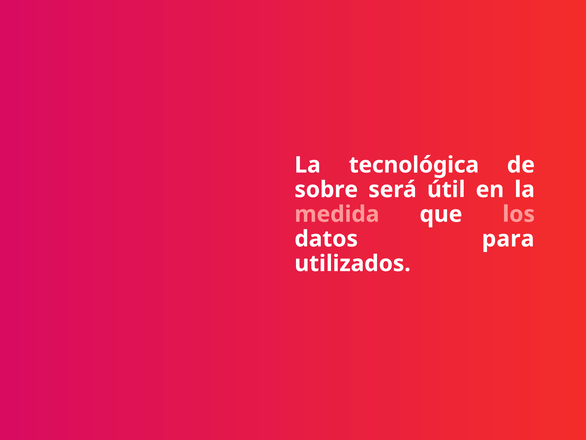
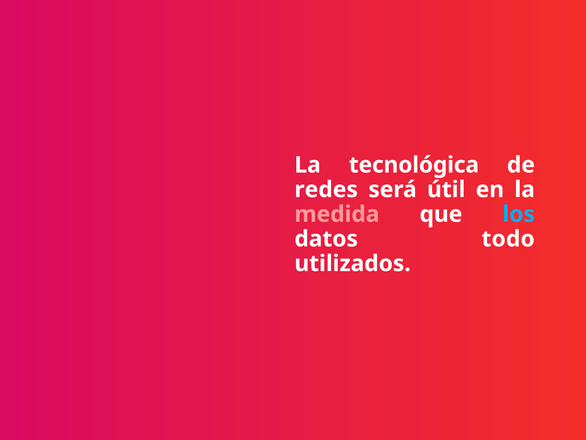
sobre: sobre -> redes
los colour: pink -> light blue
para: para -> todo
